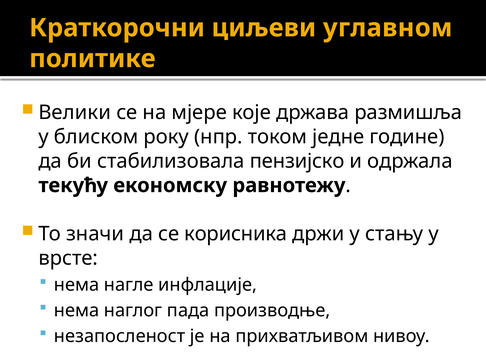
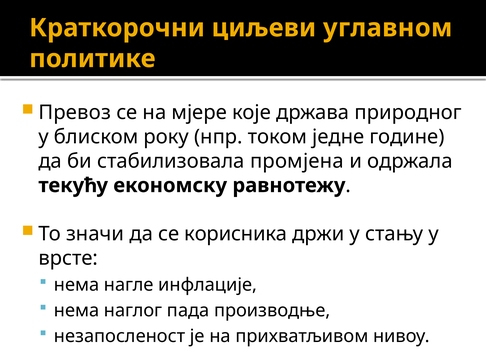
Велики: Велики -> Превоз
размишља: размишља -> природног
пензијско: пензијско -> промјена
